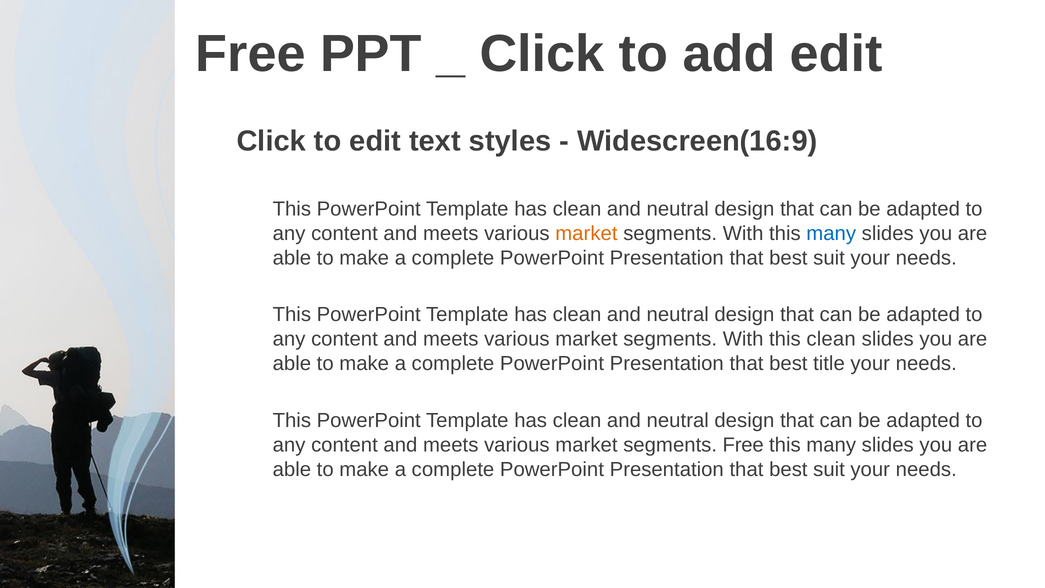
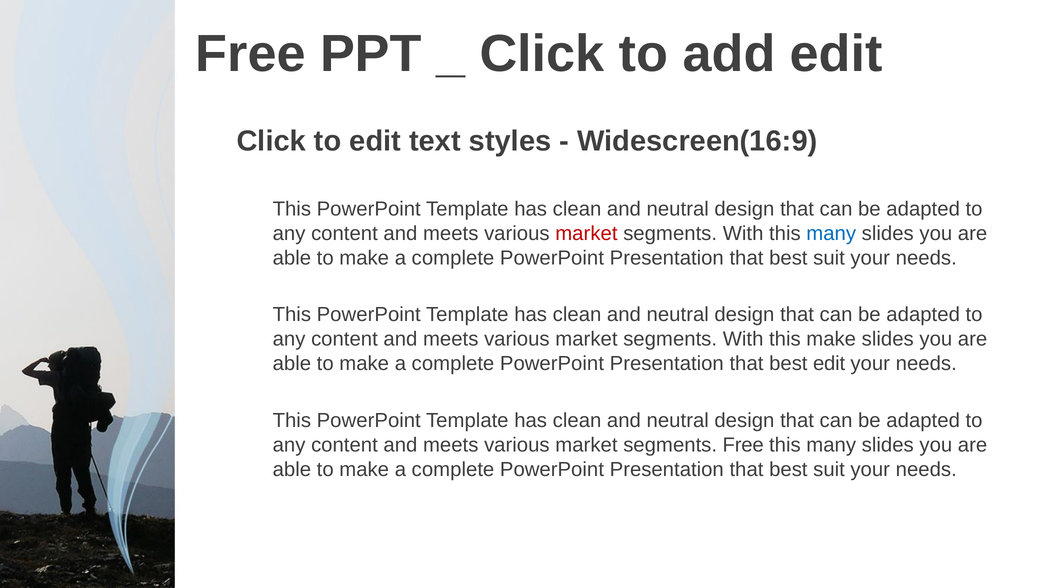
market at (586, 233) colour: orange -> red
this clean: clean -> make
best title: title -> edit
